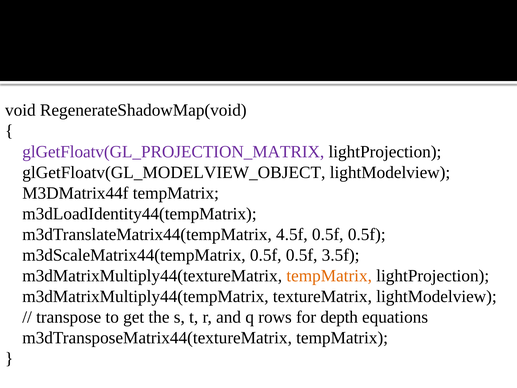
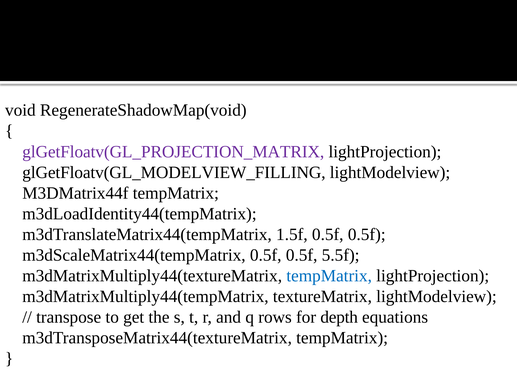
glGetFloatv(GL_MODELVIEW_OBJECT: glGetFloatv(GL_MODELVIEW_OBJECT -> glGetFloatv(GL_MODELVIEW_FILLING
4.5f: 4.5f -> 1.5f
3.5f: 3.5f -> 5.5f
tempMatrix at (329, 276) colour: orange -> blue
